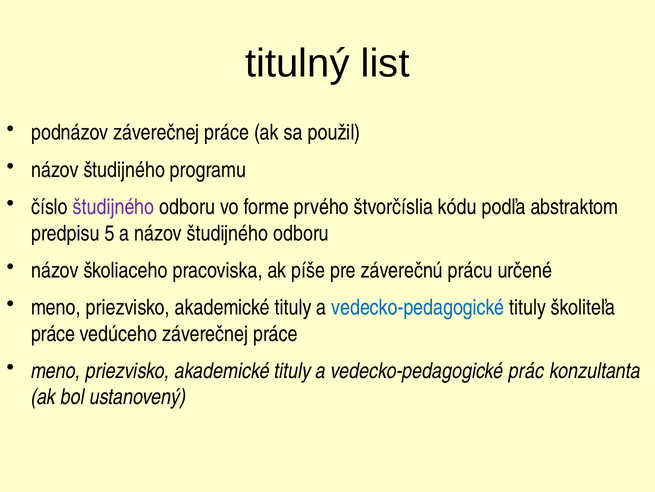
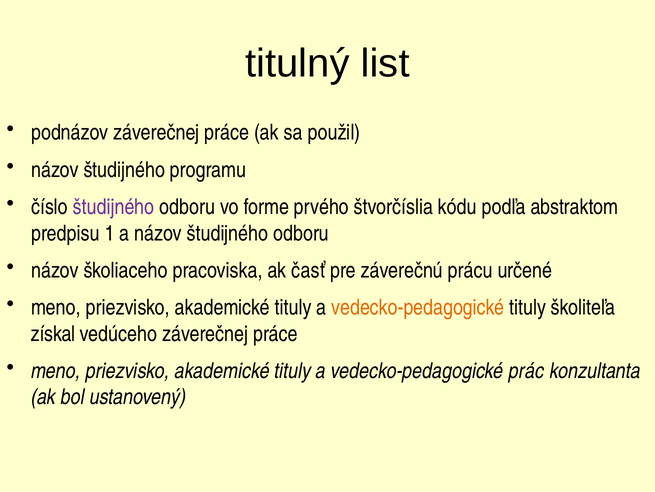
5: 5 -> 1
píše: píše -> časť
vedecko-pedagogické at (418, 307) colour: blue -> orange
práce at (53, 333): práce -> získal
